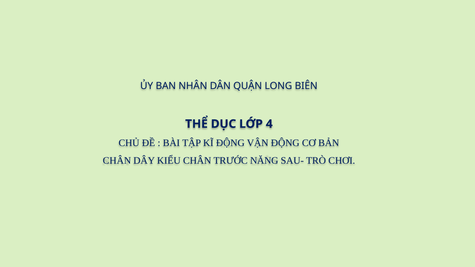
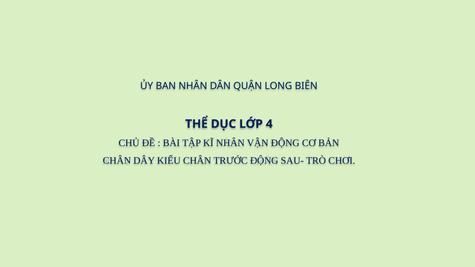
KĨ ĐỘNG: ĐỘNG -> NHÂN
TRƯỚC NĂNG: NĂNG -> ĐỘNG
